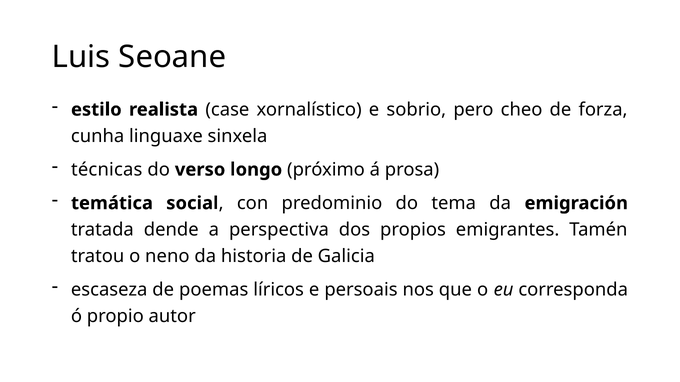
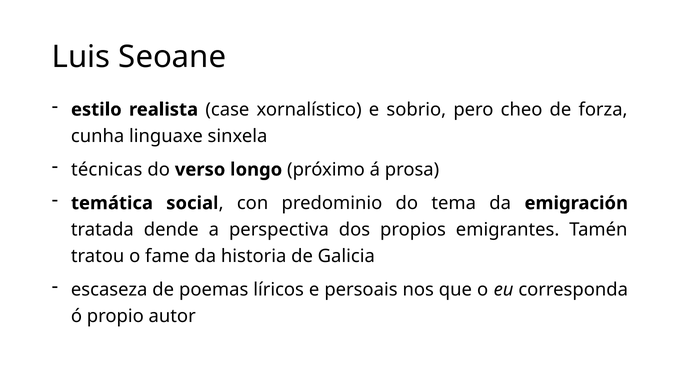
neno: neno -> fame
